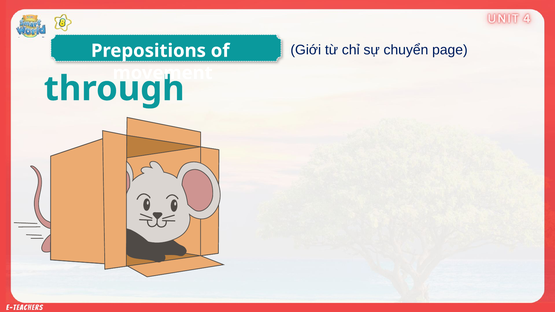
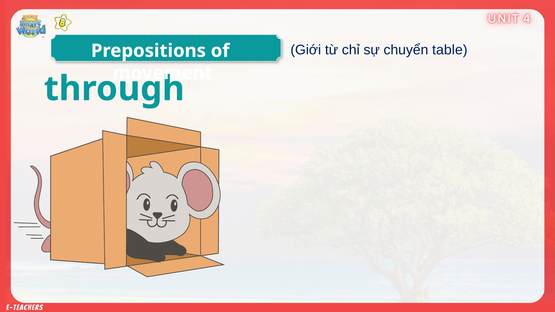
page: page -> table
